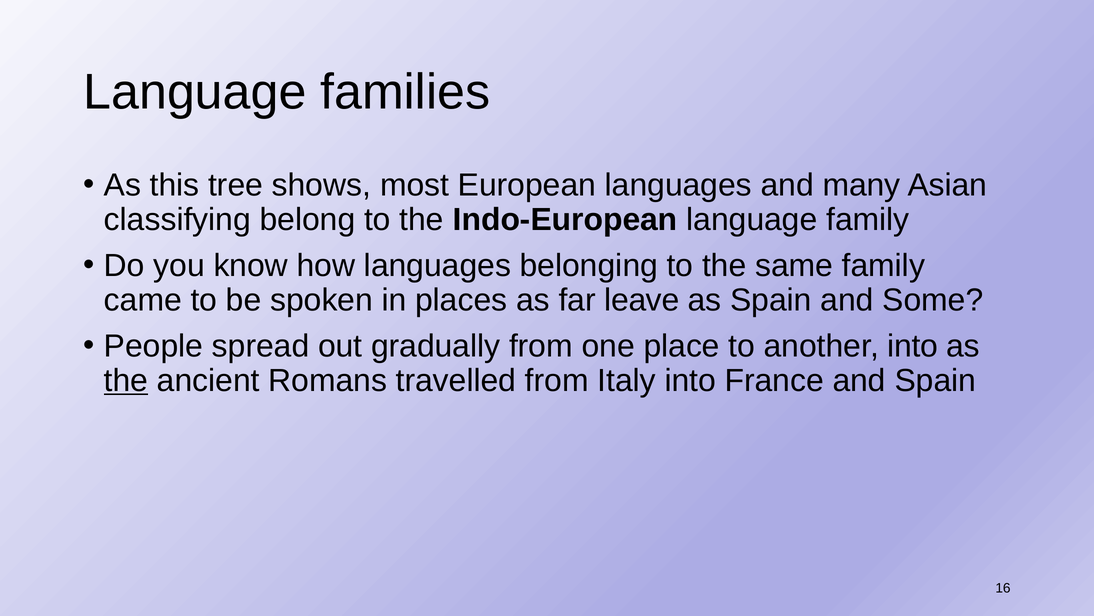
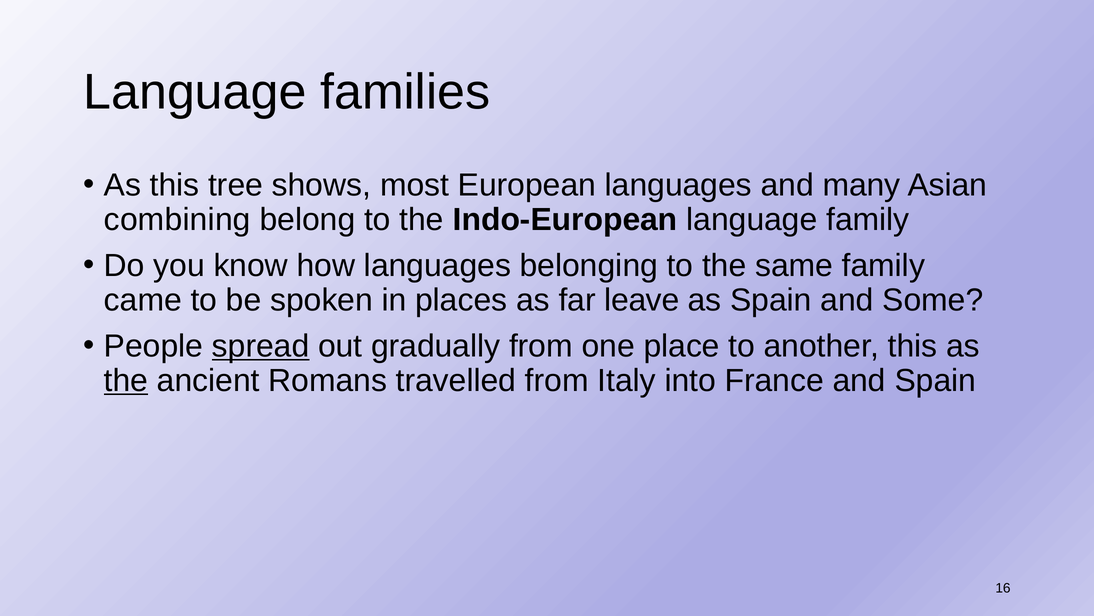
classifying: classifying -> combining
spread underline: none -> present
another into: into -> this
